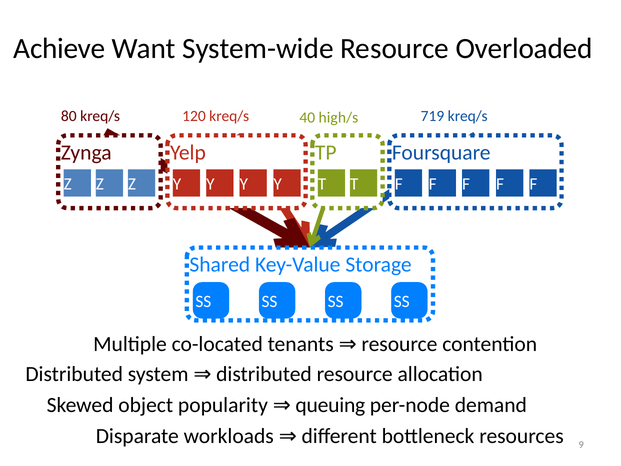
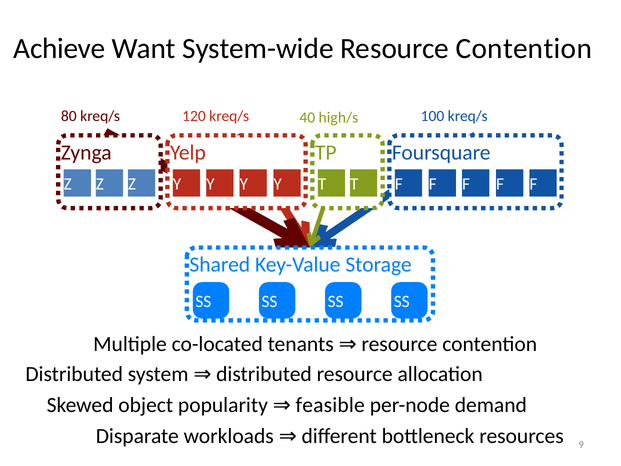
System-wide Resource Overloaded: Overloaded -> Contention
719: 719 -> 100
queuing: queuing -> feasible
